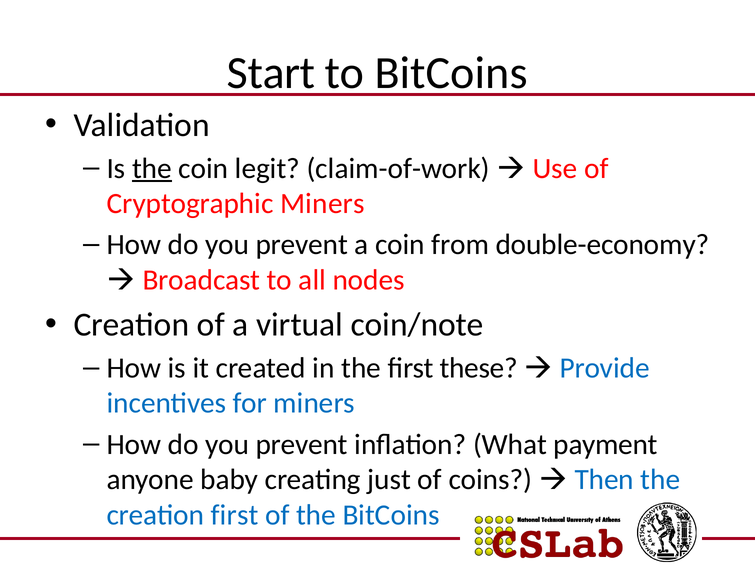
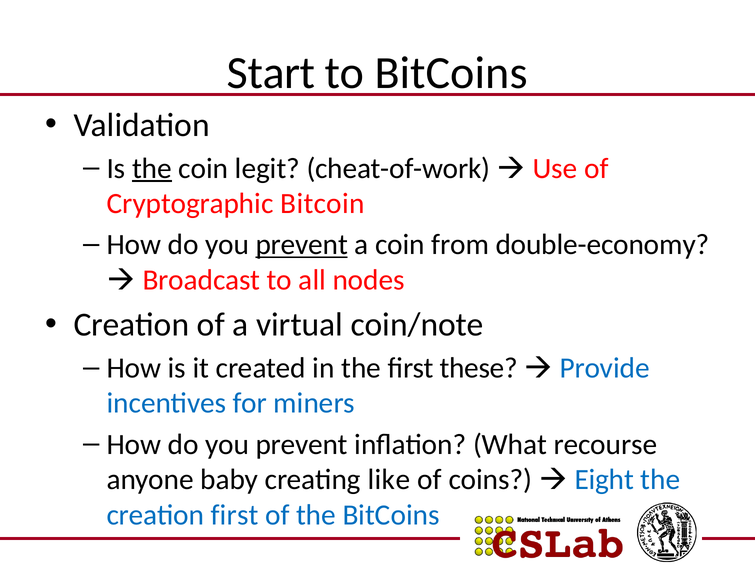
claim-of-work: claim-of-work -> cheat-of-work
Cryptographic Miners: Miners -> Bitcoin
prevent at (302, 245) underline: none -> present
payment: payment -> recourse
just: just -> like
Then: Then -> Eight
